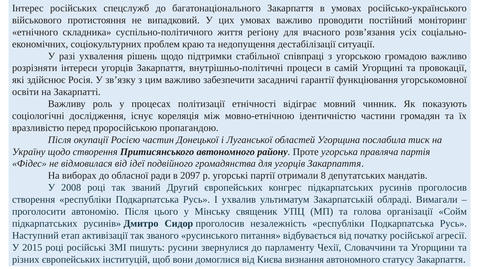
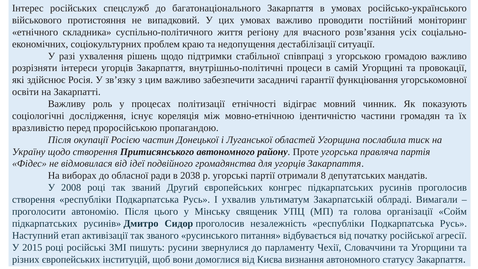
2097: 2097 -> 2038
